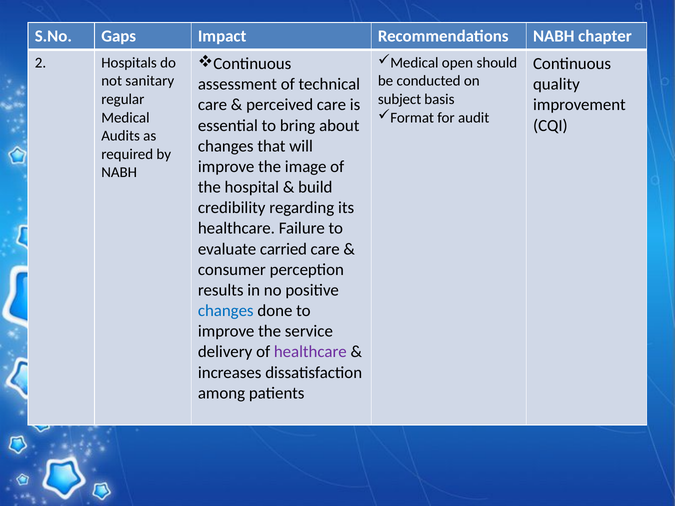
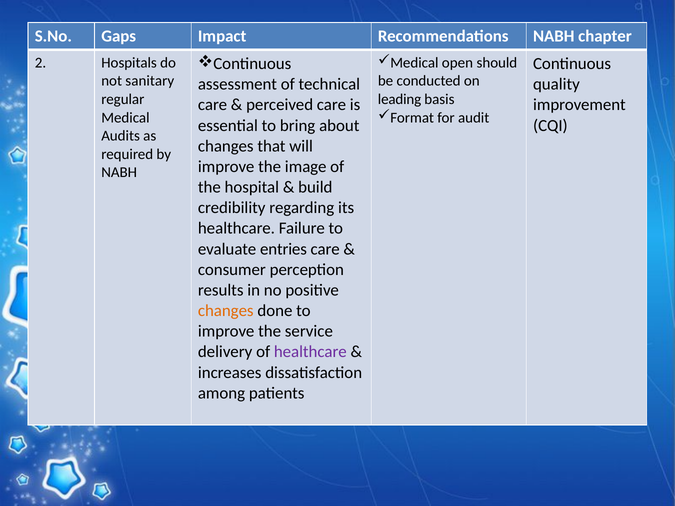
subject: subject -> leading
carried: carried -> entries
changes at (226, 311) colour: blue -> orange
